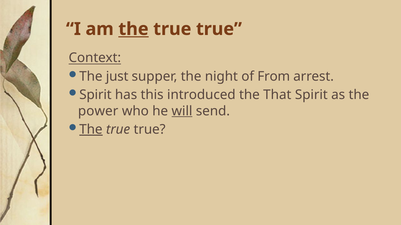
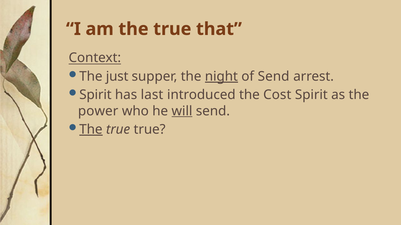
the at (133, 29) underline: present -> none
true at (219, 29): true -> that
night underline: none -> present
of From: From -> Send
this: this -> last
That: That -> Cost
